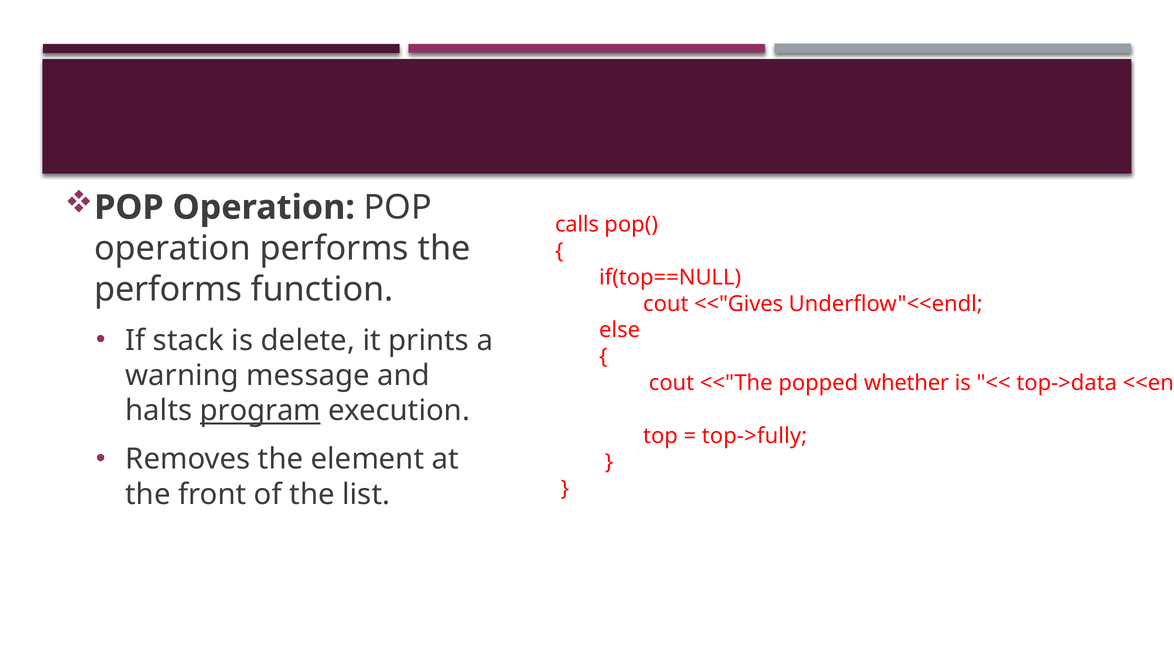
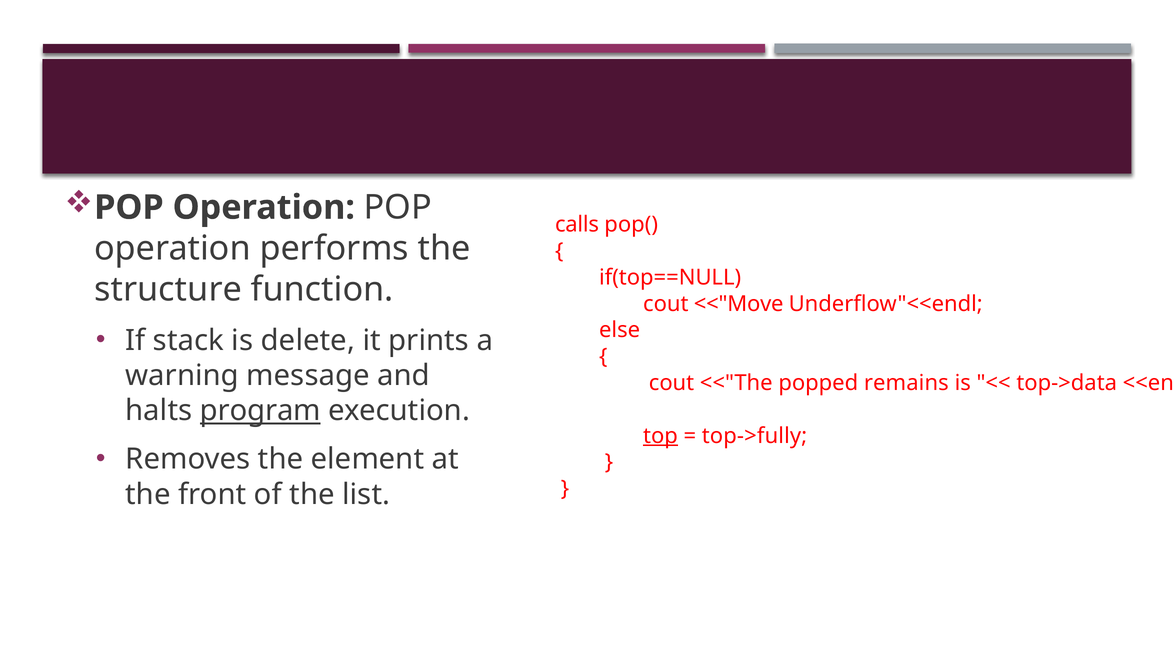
performs at (168, 290): performs -> structure
<<"Gives: <<"Gives -> <<"Move
whether: whether -> remains
top underline: none -> present
